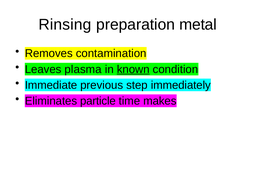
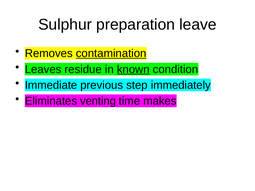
Rinsing: Rinsing -> Sulphur
metal: metal -> leave
contamination underline: none -> present
plasma: plasma -> residue
particle: particle -> venting
